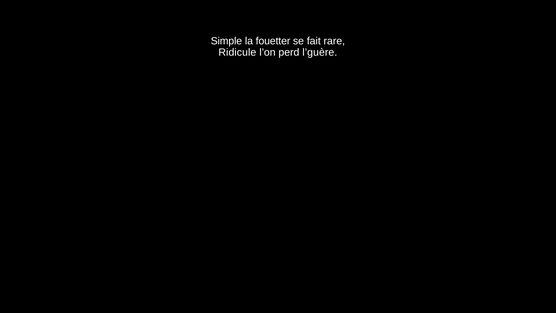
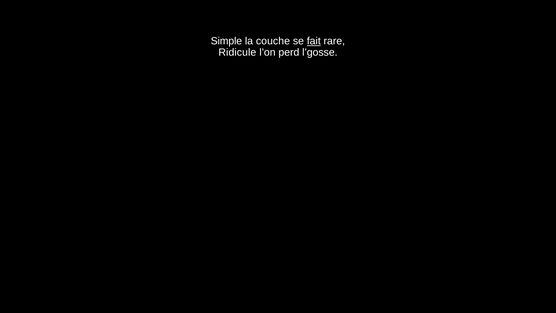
fouetter: fouetter -> couche
fait underline: none -> present
l’guère: l’guère -> l’gosse
